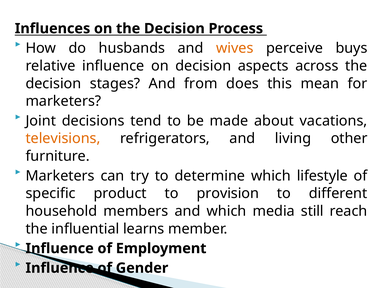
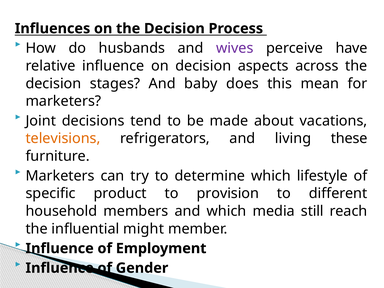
wives colour: orange -> purple
buys: buys -> have
from: from -> baby
other: other -> these
learns: learns -> might
